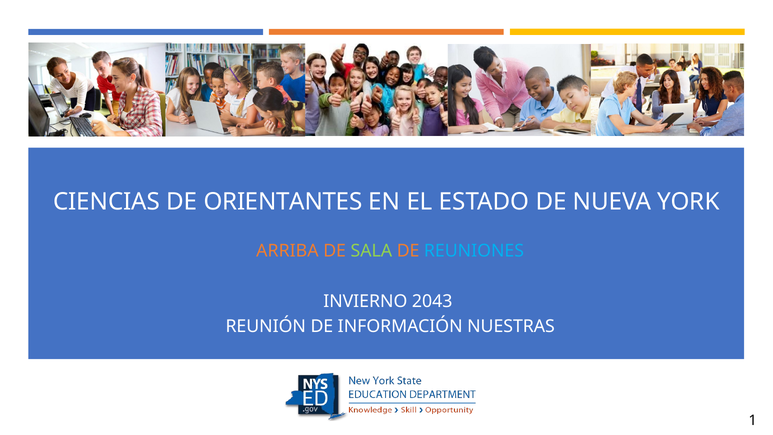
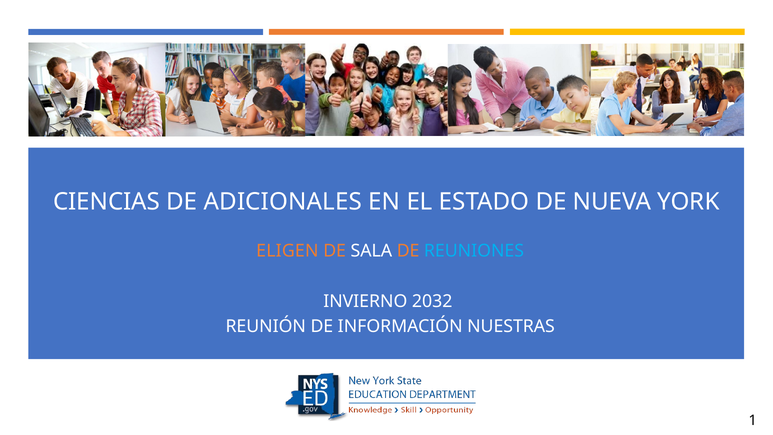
ORIENTANTES: ORIENTANTES -> ADICIONALES
ARRIBA: ARRIBA -> ELIGEN
SALA colour: light green -> white
2043: 2043 -> 2032
